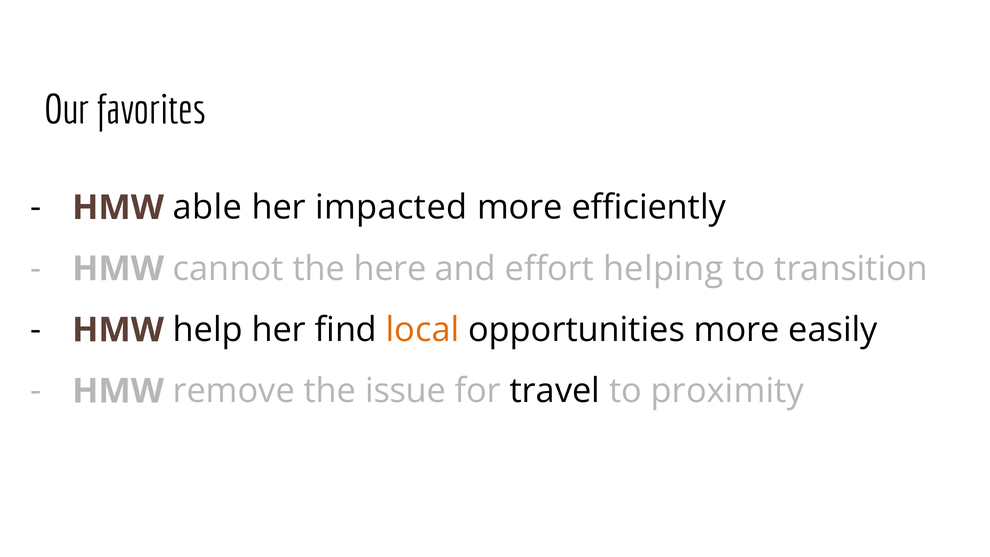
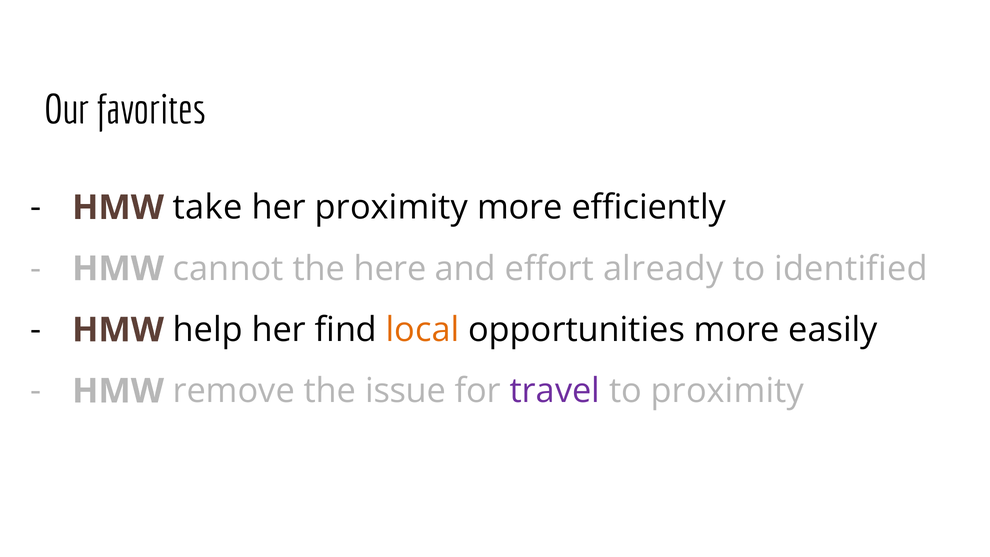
able: able -> take
her impacted: impacted -> proximity
helping: helping -> already
transition: transition -> identified
travel colour: black -> purple
